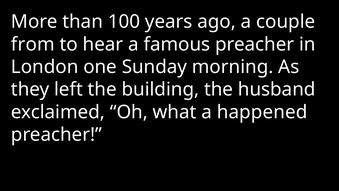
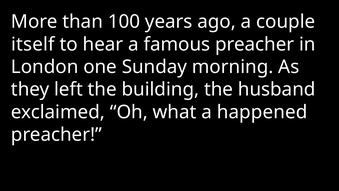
from: from -> itself
